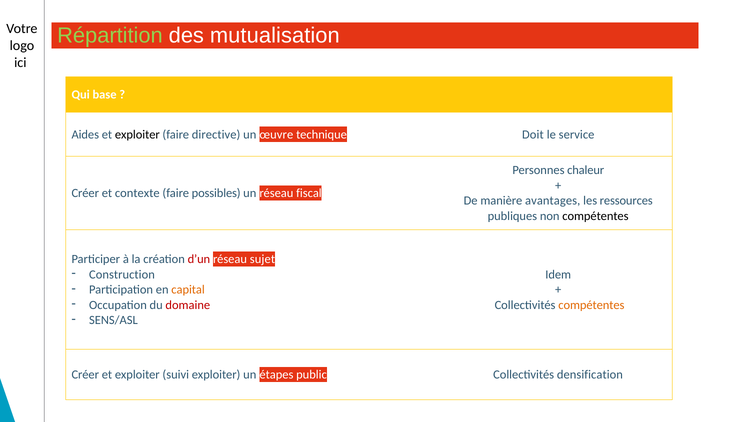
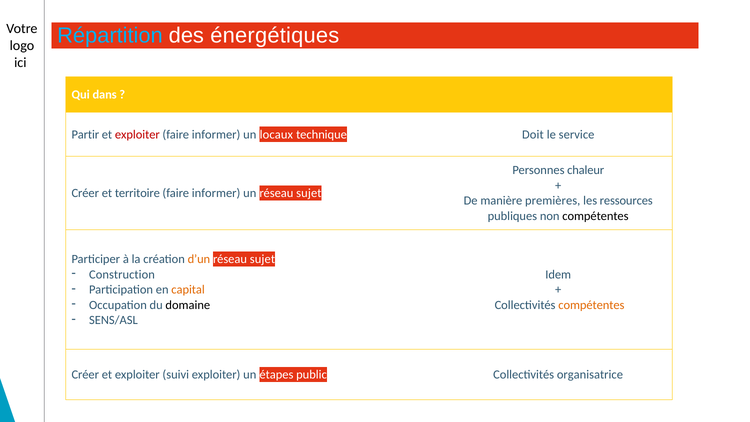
Répartition colour: light green -> light blue
mutualisation: mutualisation -> énergétiques
base: base -> dans
Aides: Aides -> Partir
exploiter at (137, 134) colour: black -> red
directive at (216, 134): directive -> informer
œuvre: œuvre -> locaux
contexte: contexte -> territoire
possibles at (216, 193): possibles -> informer
un réseau fiscal: fiscal -> sujet
avantages: avantages -> premières
d’un colour: red -> orange
domaine colour: red -> black
densification: densification -> organisatrice
